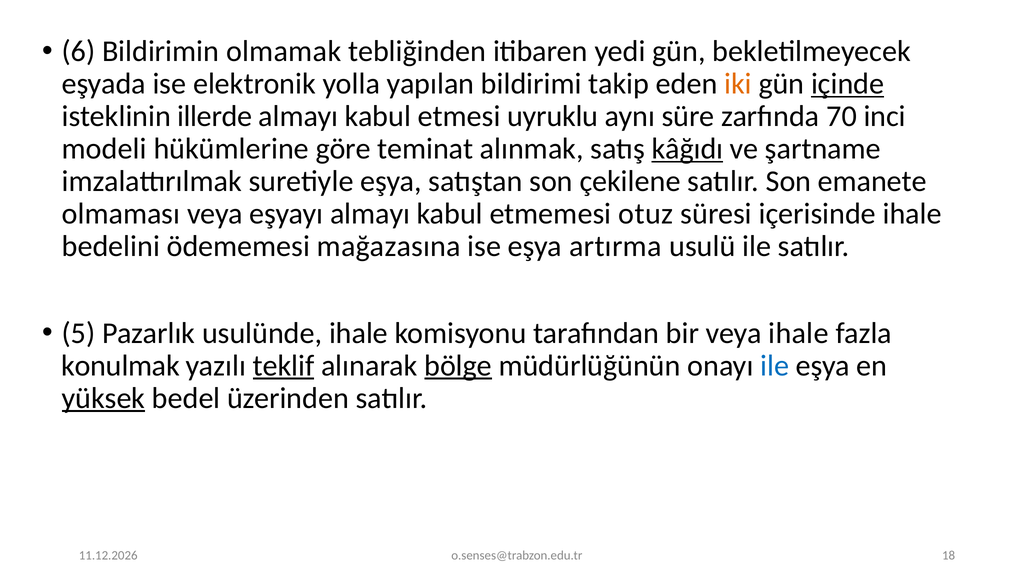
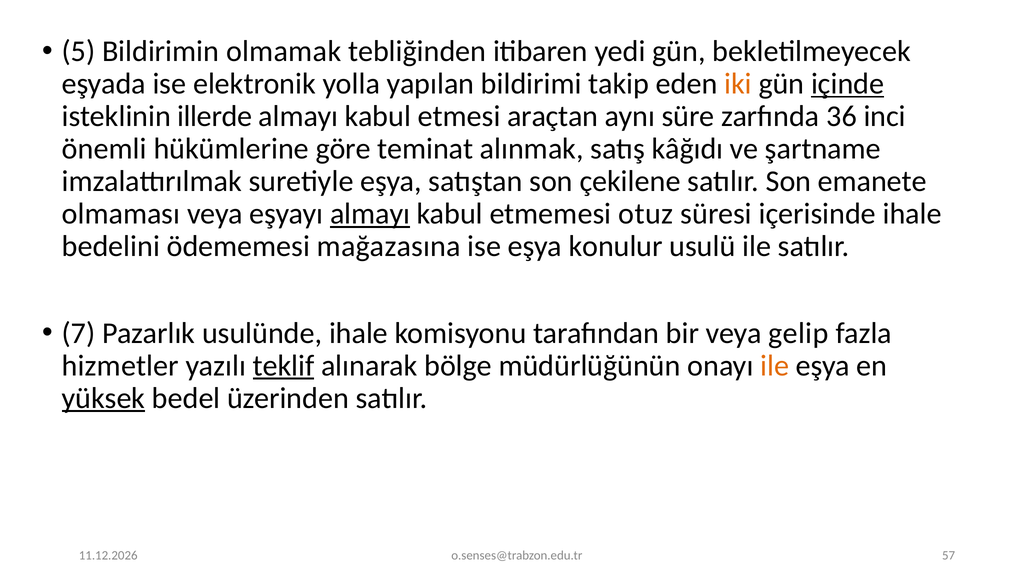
6: 6 -> 5
uyruklu: uyruklu -> araçtan
70: 70 -> 36
modeli: modeli -> önemli
kâğıdı underline: present -> none
almayı at (370, 214) underline: none -> present
artırma: artırma -> konulur
5: 5 -> 7
veya ihale: ihale -> gelip
konulmak: konulmak -> hizmetler
bölge underline: present -> none
ile at (775, 365) colour: blue -> orange
18: 18 -> 57
